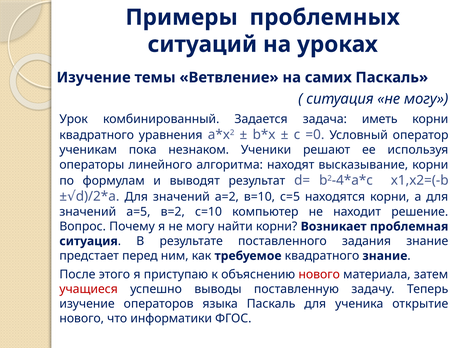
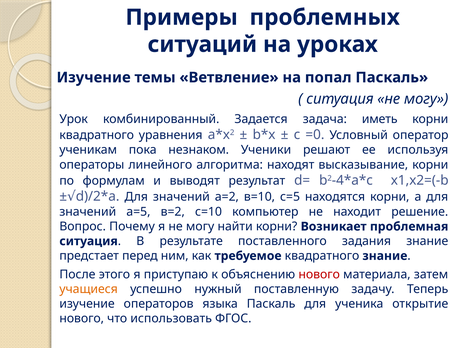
самих: самих -> попал
учащиеся colour: red -> orange
выводы: выводы -> нужный
информатики: информатики -> использовать
